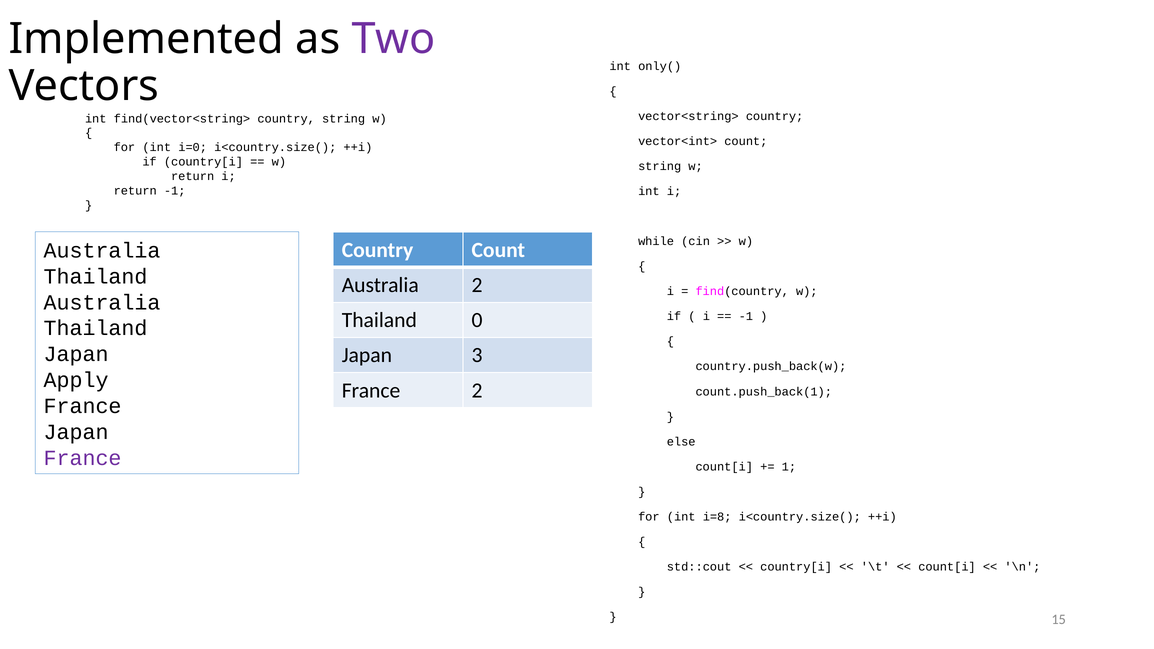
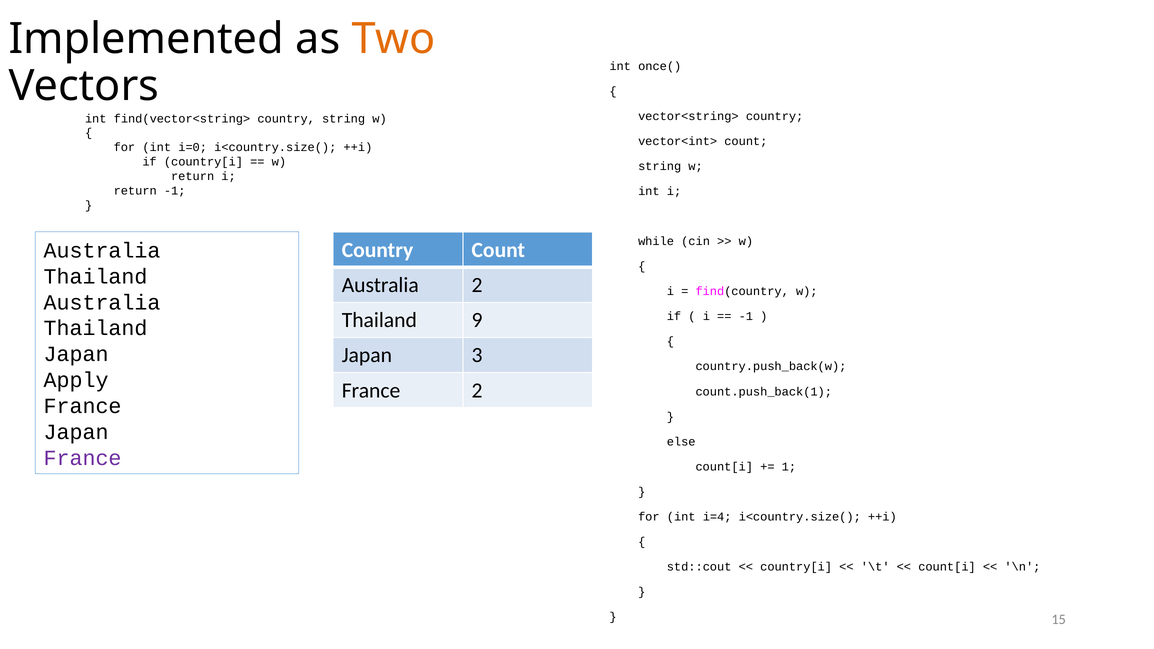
Two colour: purple -> orange
only(: only( -> once(
0: 0 -> 9
i=8: i=8 -> i=4
